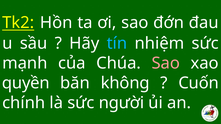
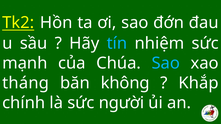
Sao at (166, 63) colour: pink -> light blue
quyền: quyền -> tháng
Cuốn: Cuốn -> Khắp
